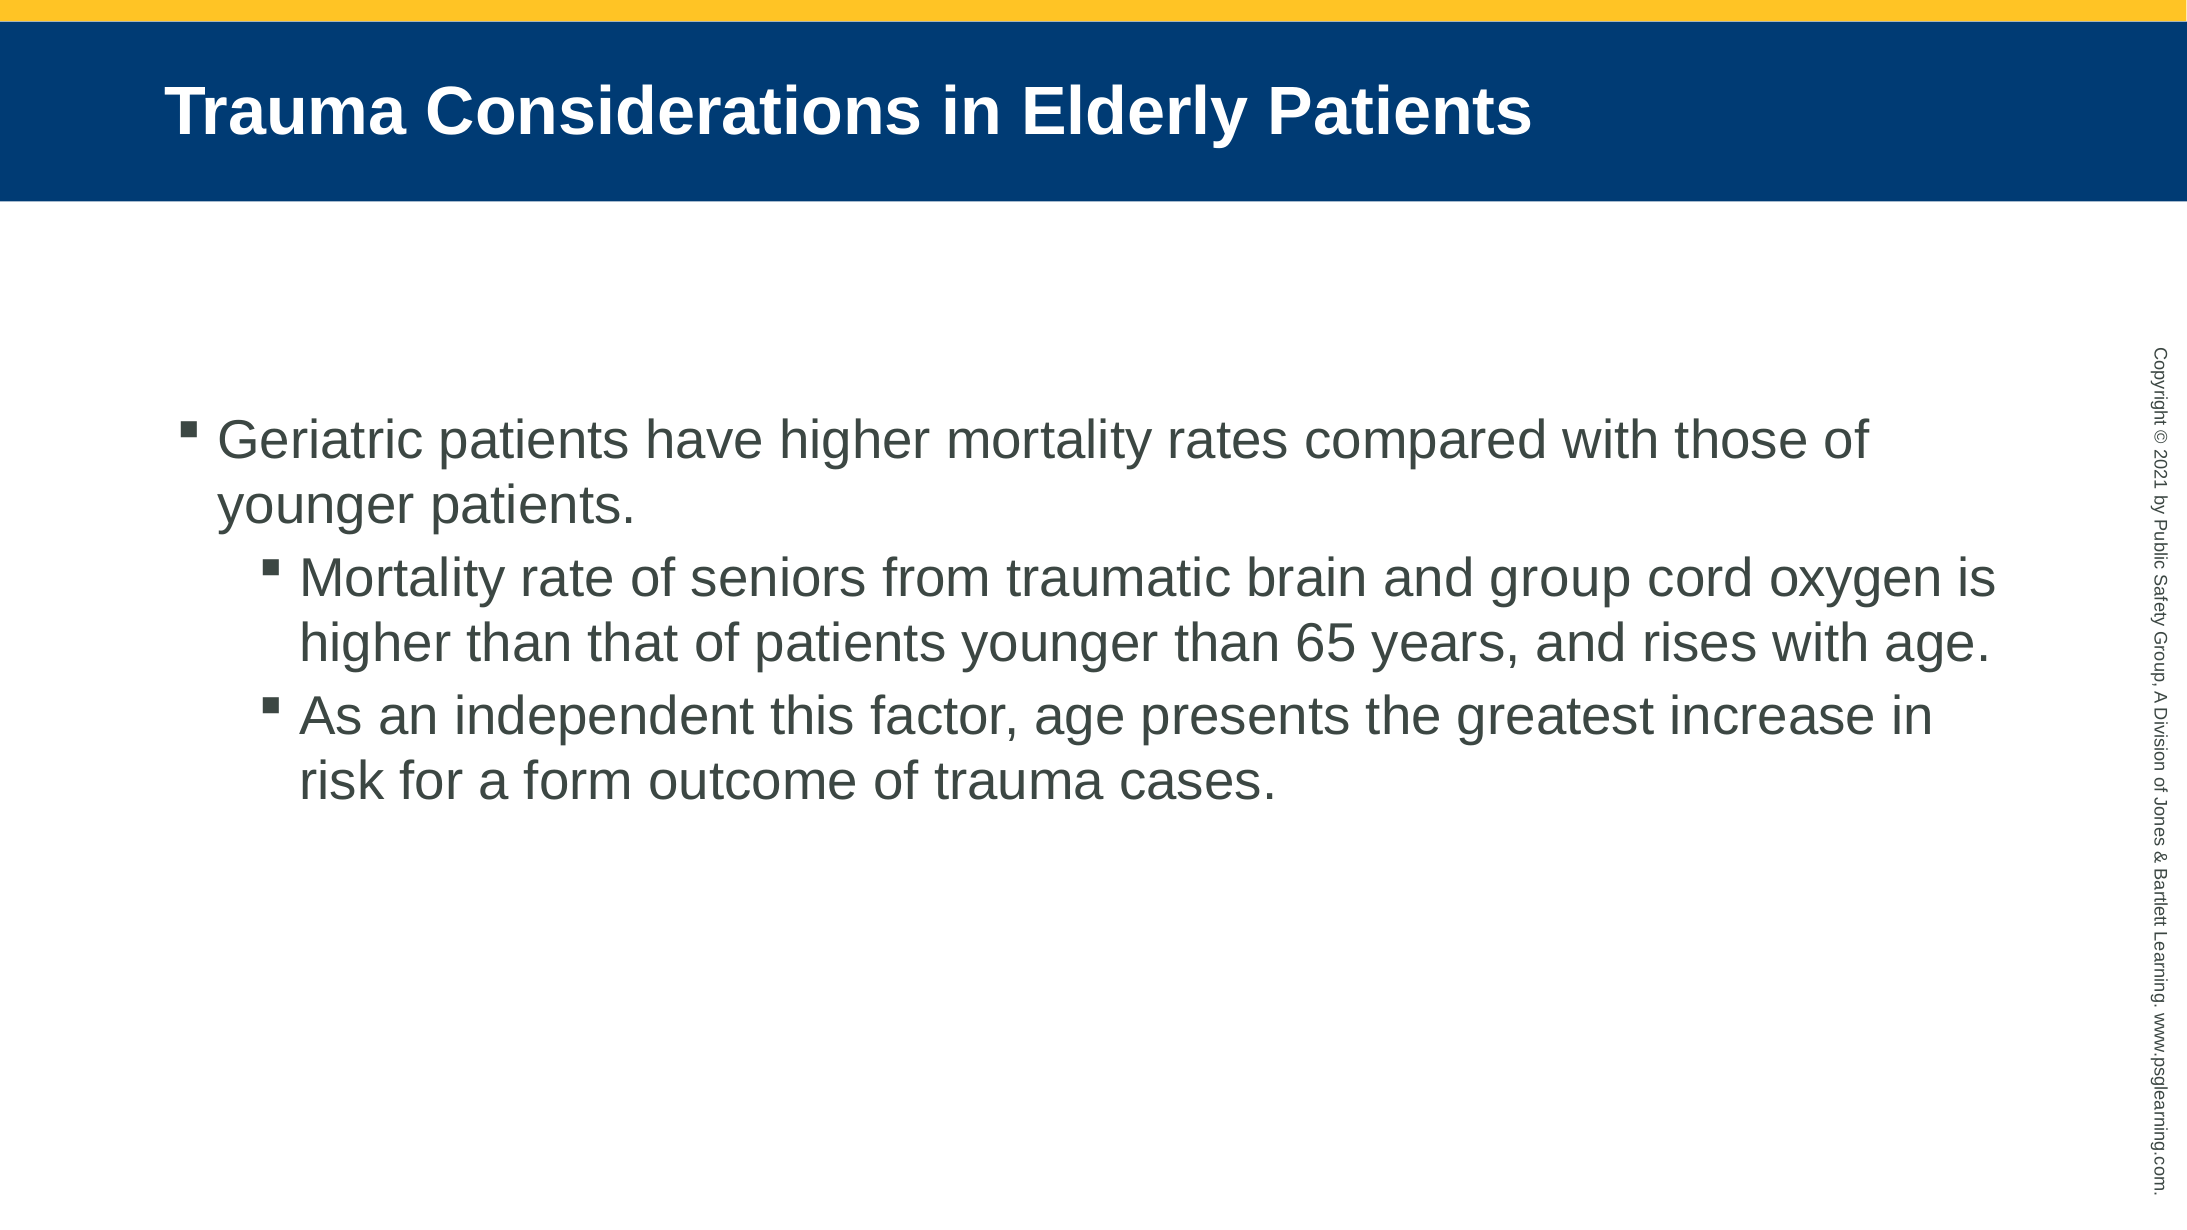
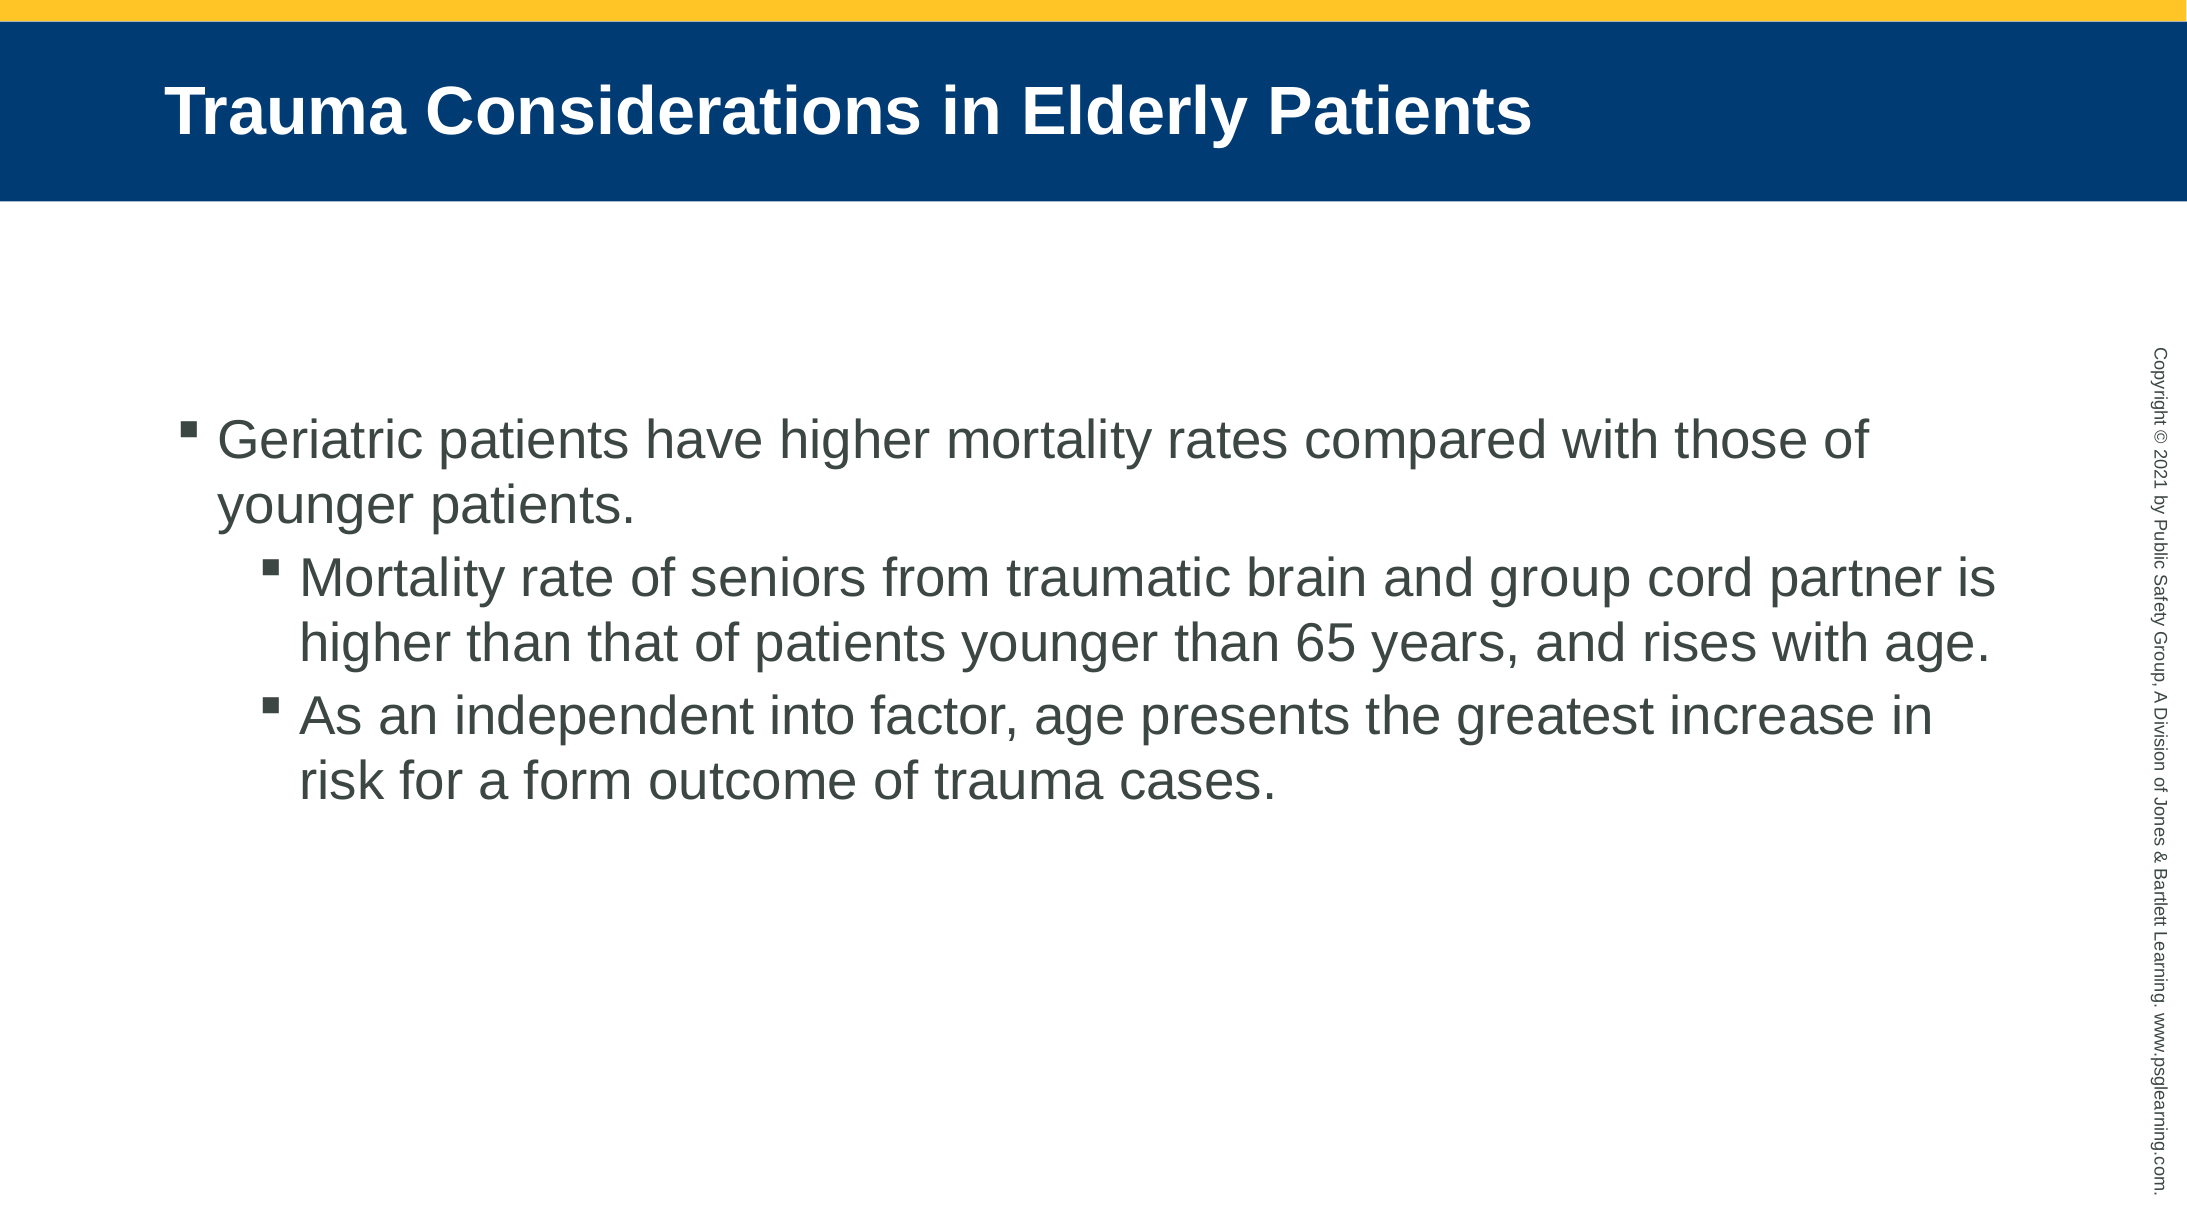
oxygen: oxygen -> partner
this: this -> into
